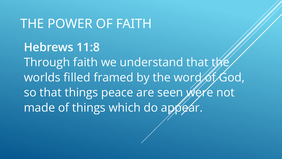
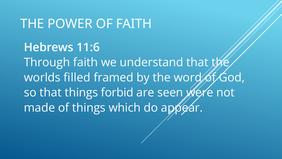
11:8: 11:8 -> 11:6
peace: peace -> forbid
